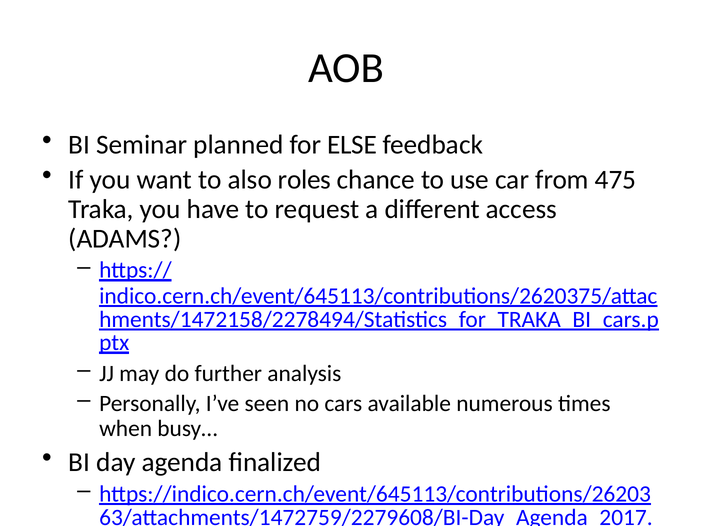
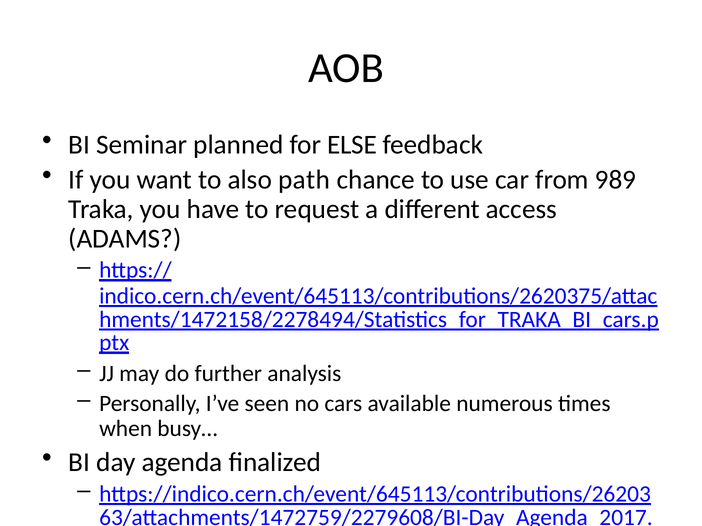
roles: roles -> path
475: 475 -> 989
